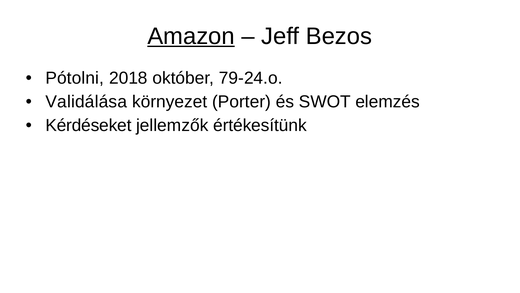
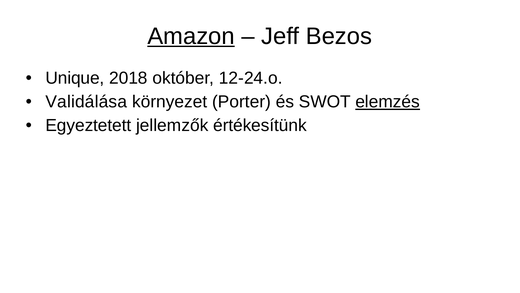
Pótolni: Pótolni -> Unique
79-24.o: 79-24.o -> 12-24.o
elemzés underline: none -> present
Kérdéseket: Kérdéseket -> Egyeztetett
